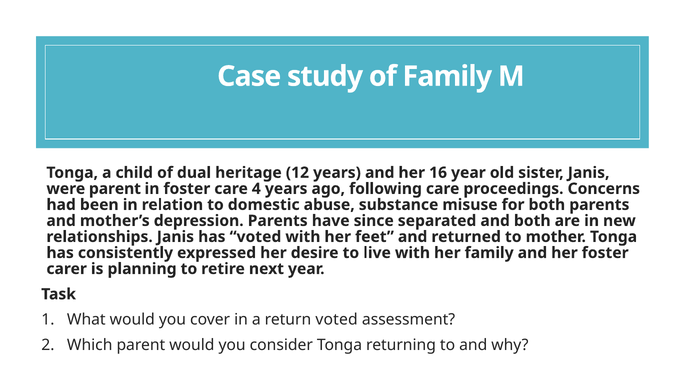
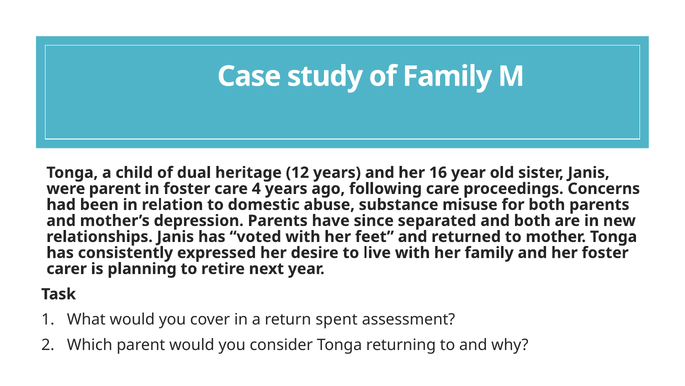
return voted: voted -> spent
